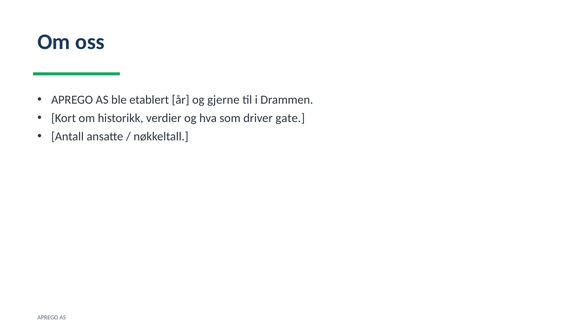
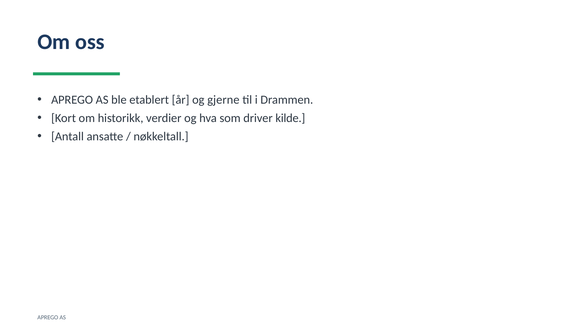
gate: gate -> kilde
